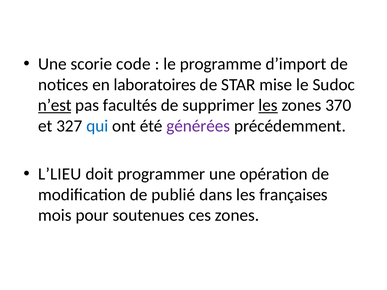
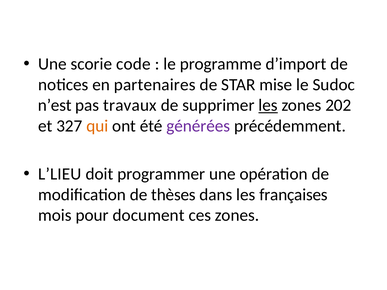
laboratoires: laboratoires -> partenaires
n’est underline: present -> none
facultés: facultés -> travaux
370: 370 -> 202
qui colour: blue -> orange
publié: publié -> thèses
soutenues: soutenues -> document
